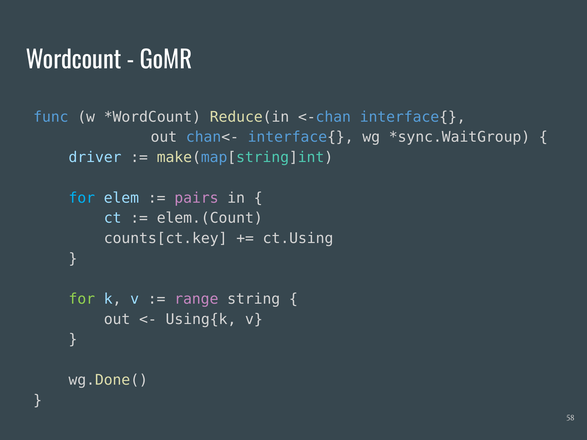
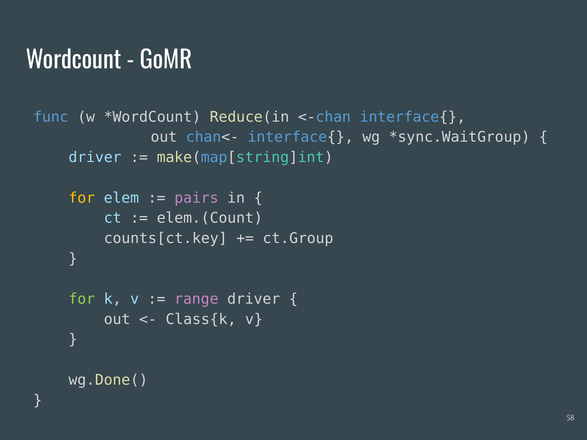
for at (82, 198) colour: light blue -> yellow
ct.Using: ct.Using -> ct.Group
range string: string -> driver
Using{k: Using{k -> Class{k
